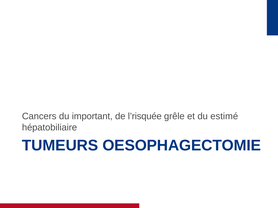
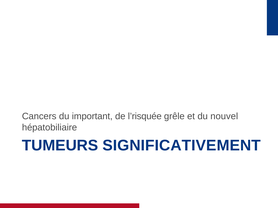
estimé: estimé -> nouvel
OESOPHAGECTOMIE: OESOPHAGECTOMIE -> SIGNIFICATIVEMENT
